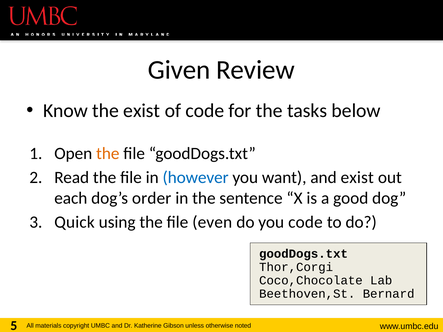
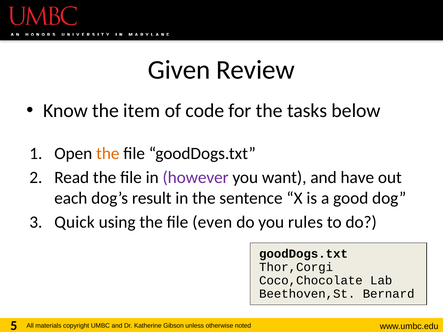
the exist: exist -> item
however colour: blue -> purple
and exist: exist -> have
order: order -> result
you code: code -> rules
